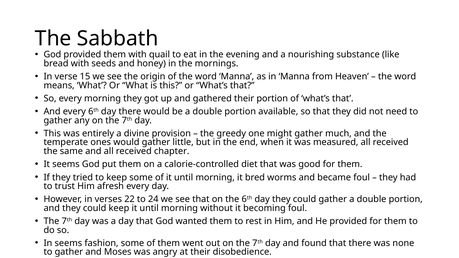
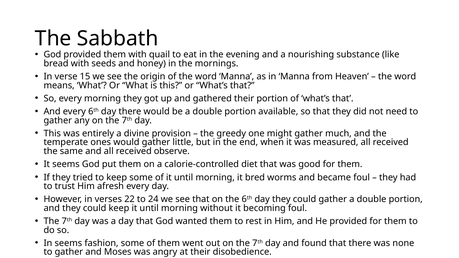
chapter: chapter -> observe
